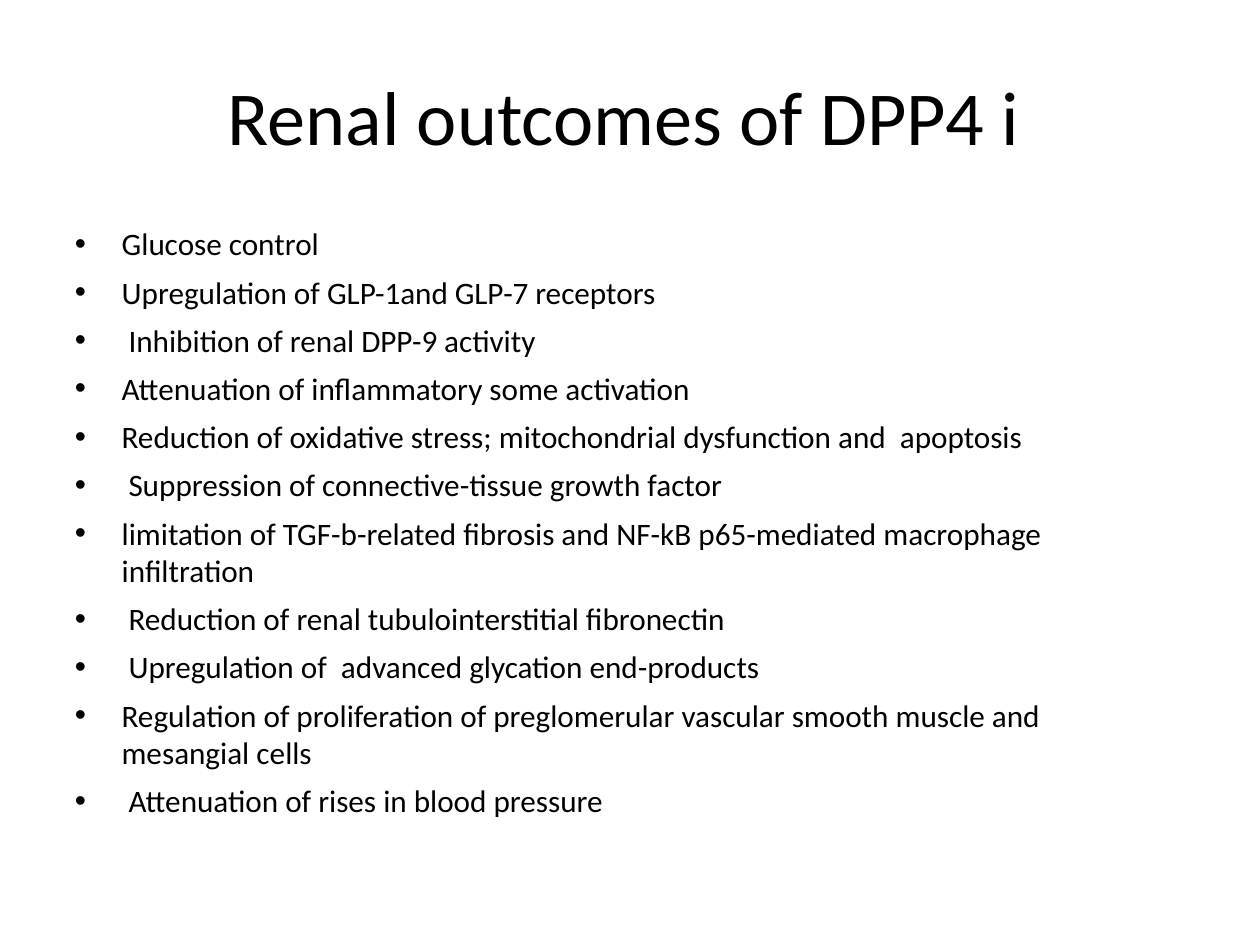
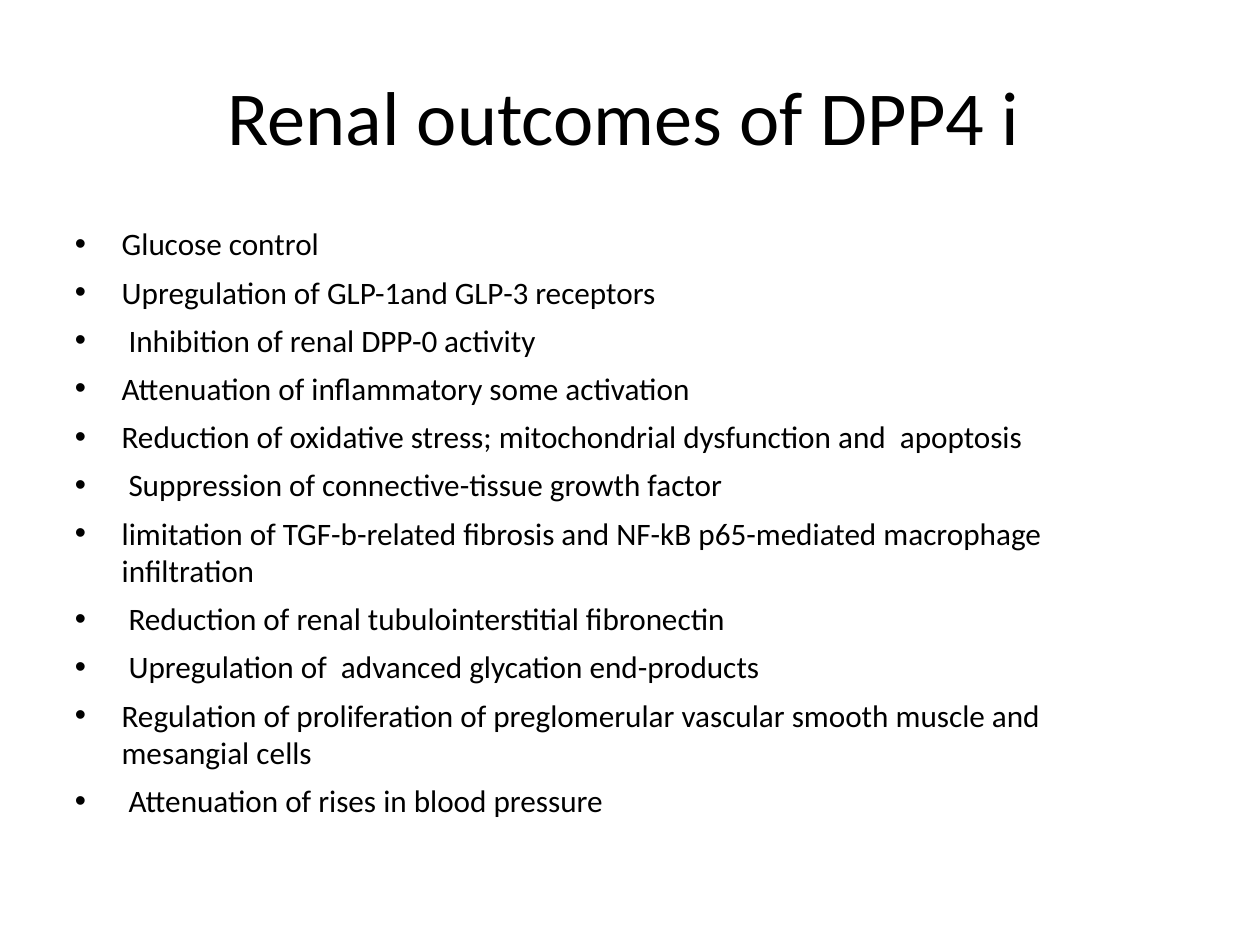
GLP-7: GLP-7 -> GLP-3
DPP-9: DPP-9 -> DPP-0
